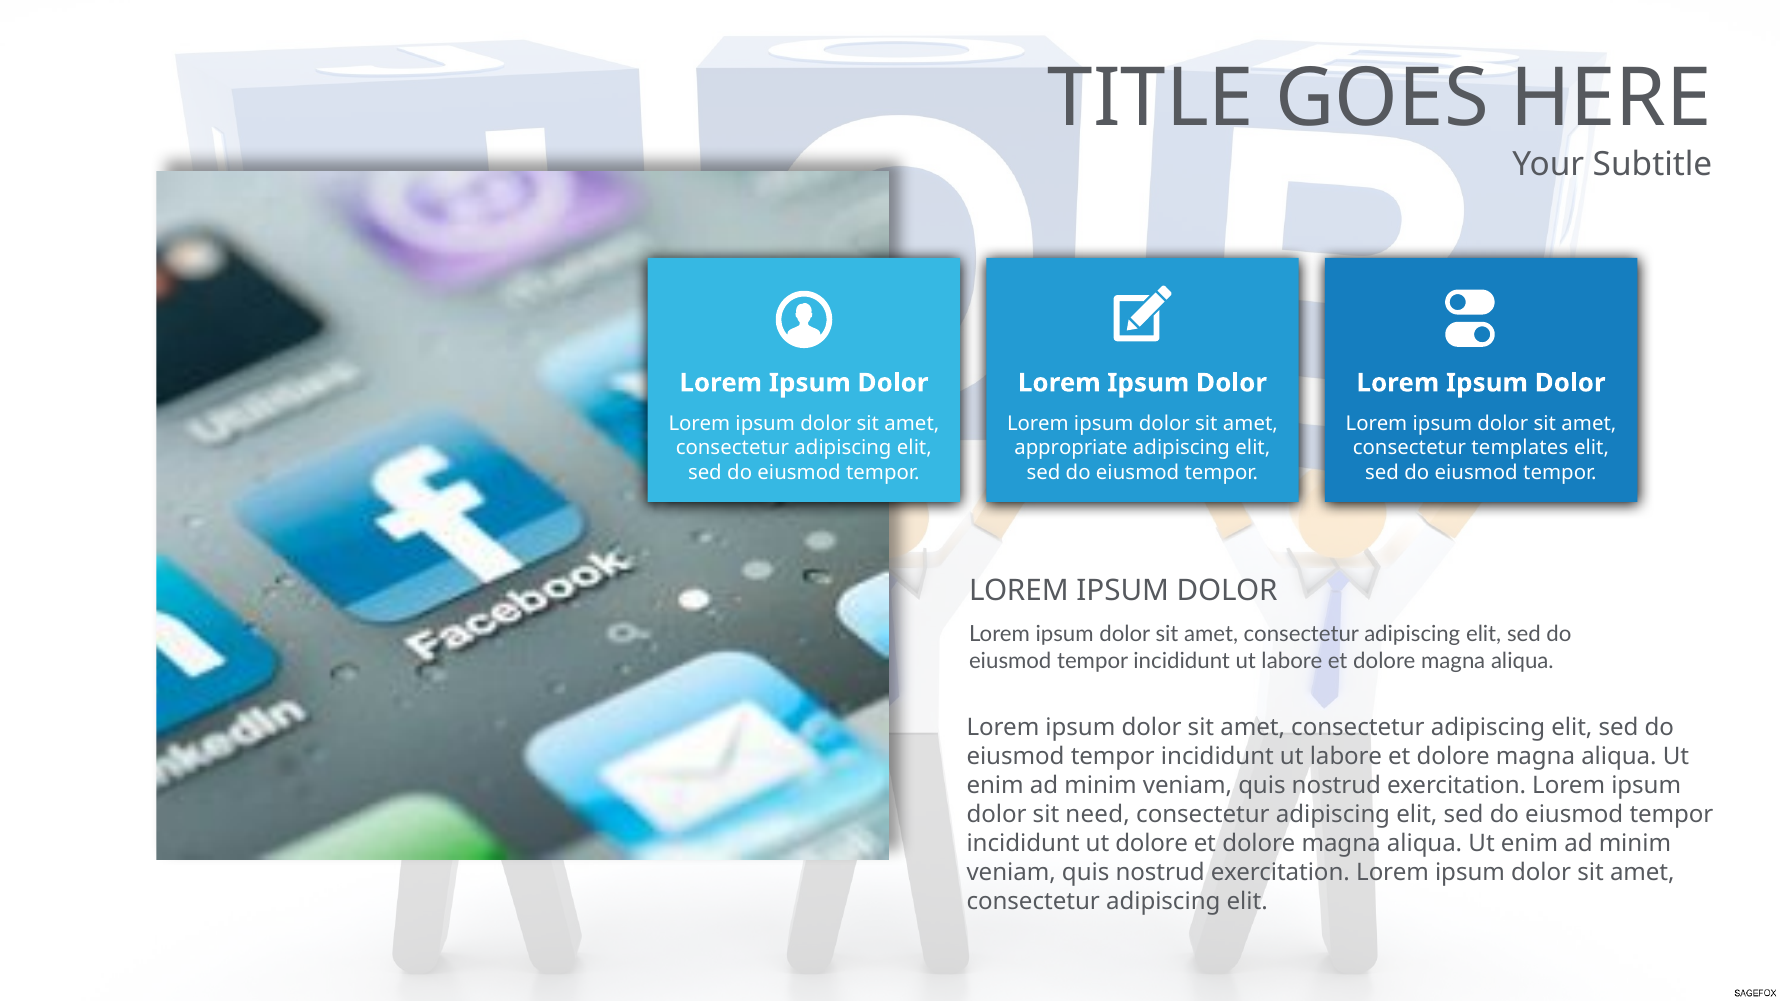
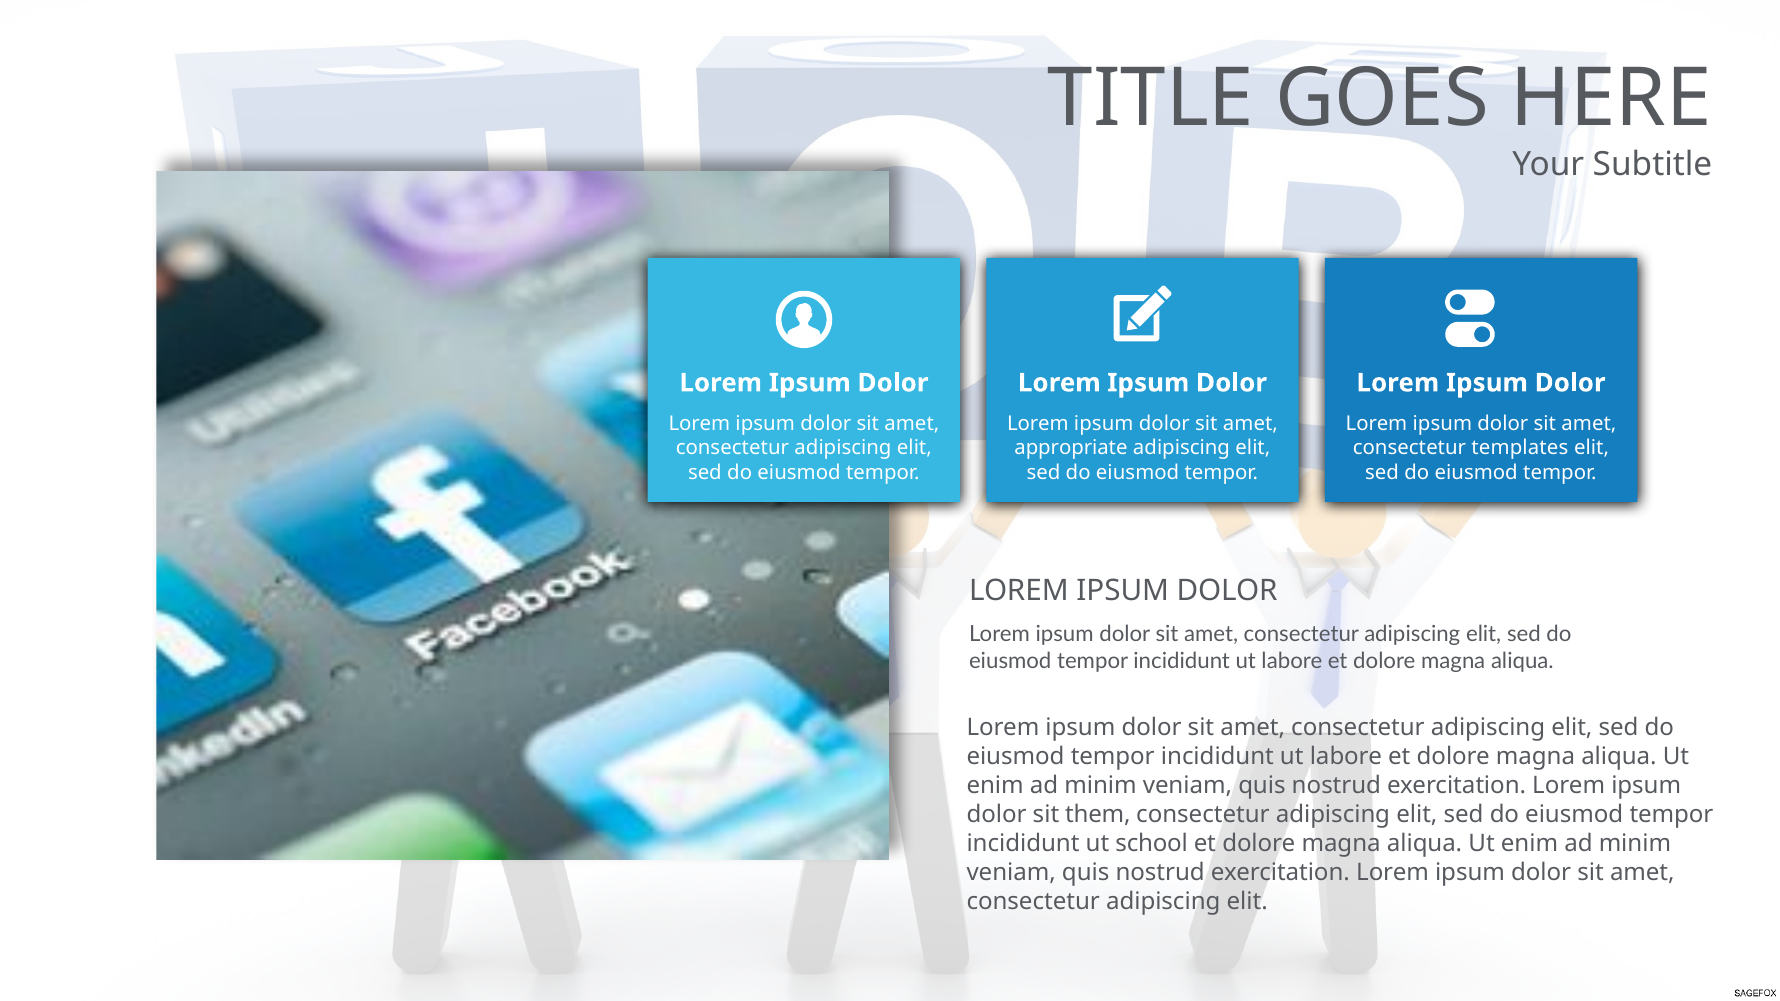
need: need -> them
ut dolore: dolore -> school
